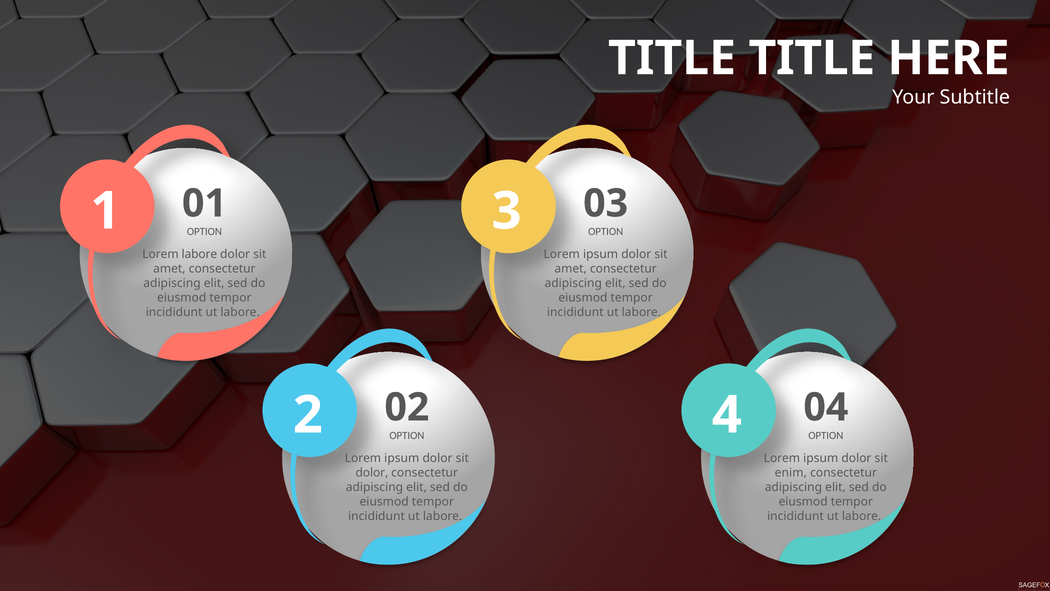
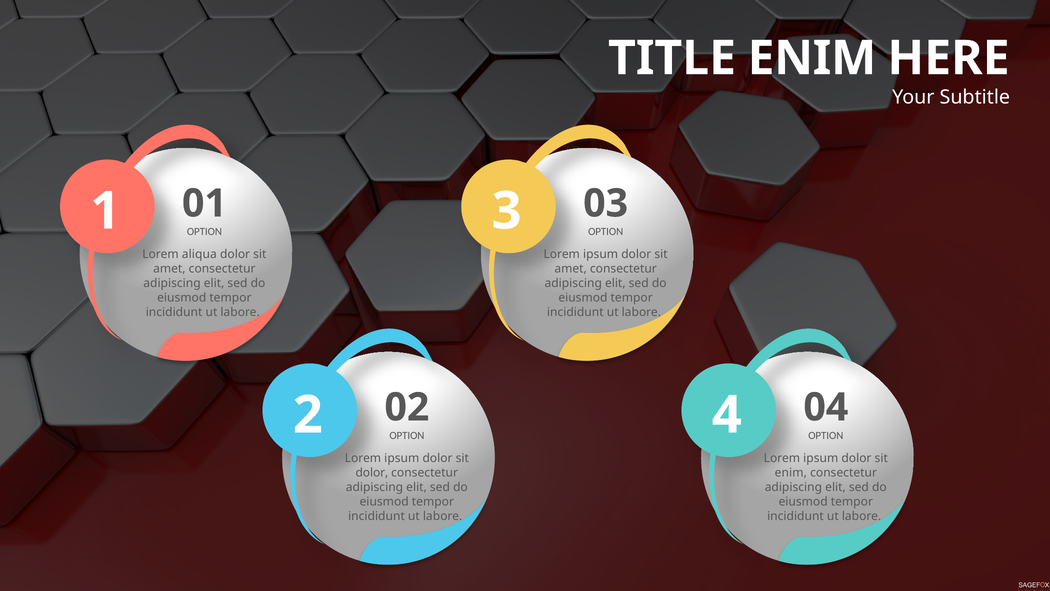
TITLE at (812, 58): TITLE -> ENIM
Lorem labore: labore -> aliqua
